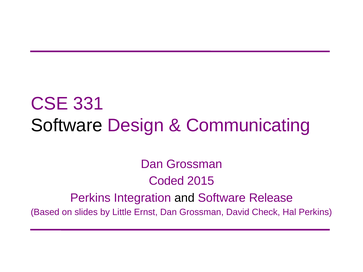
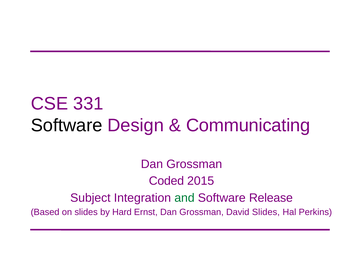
Perkins at (90, 198): Perkins -> Subject
and colour: black -> green
Little: Little -> Hard
David Check: Check -> Slides
